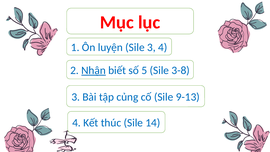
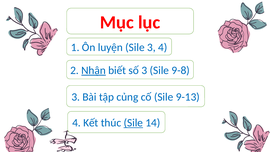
số 5: 5 -> 3
3-8: 3-8 -> 9-8
Sile at (133, 123) underline: none -> present
